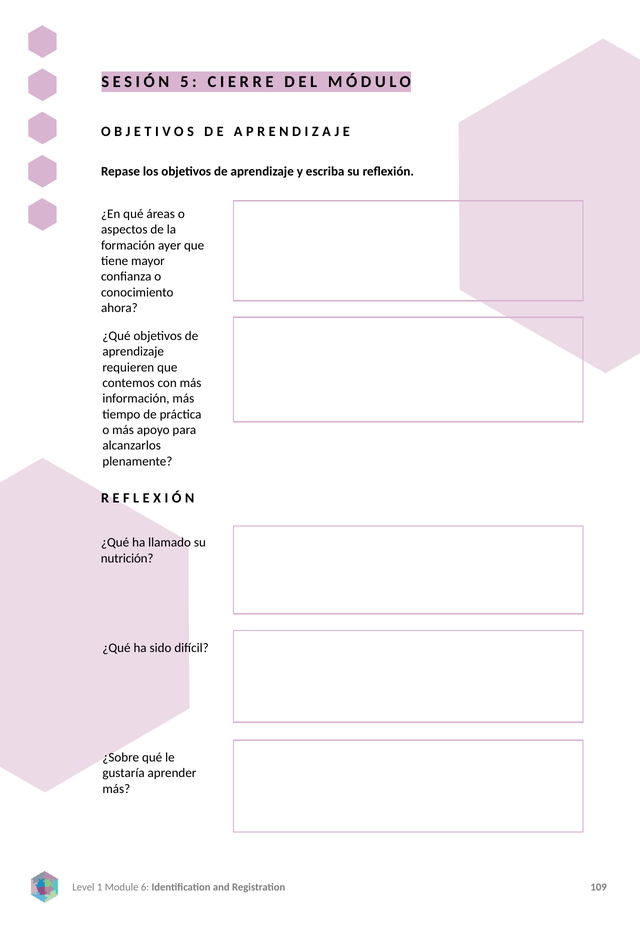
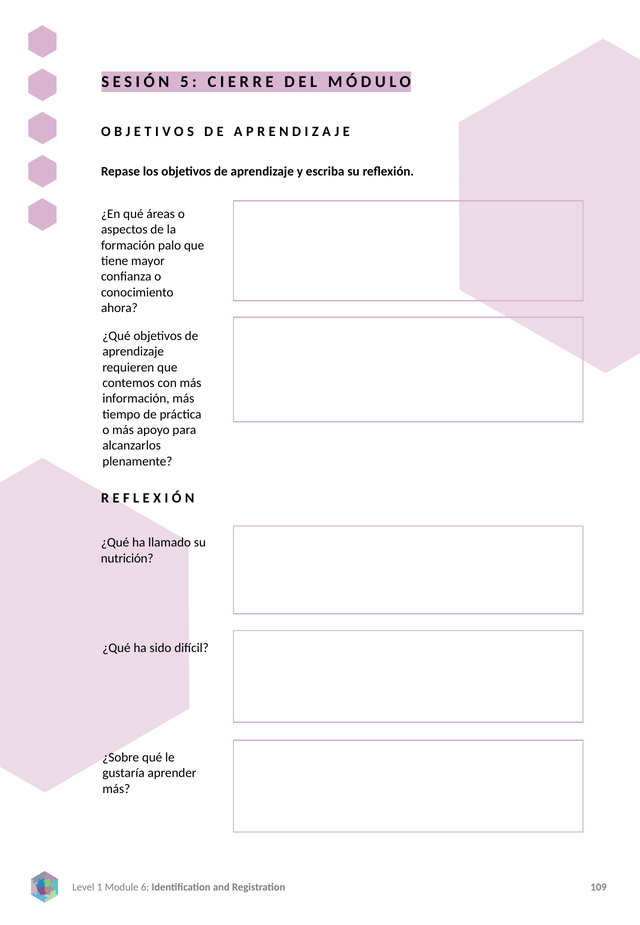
ayer: ayer -> palo
